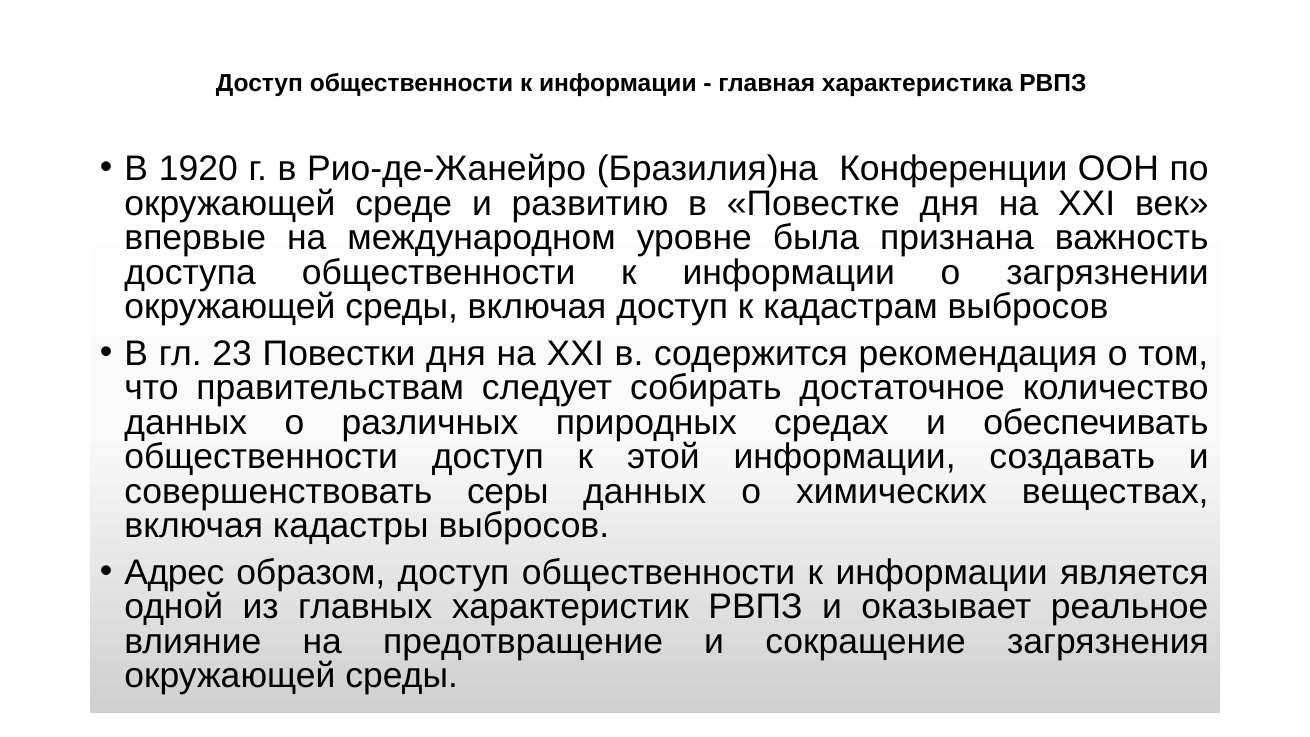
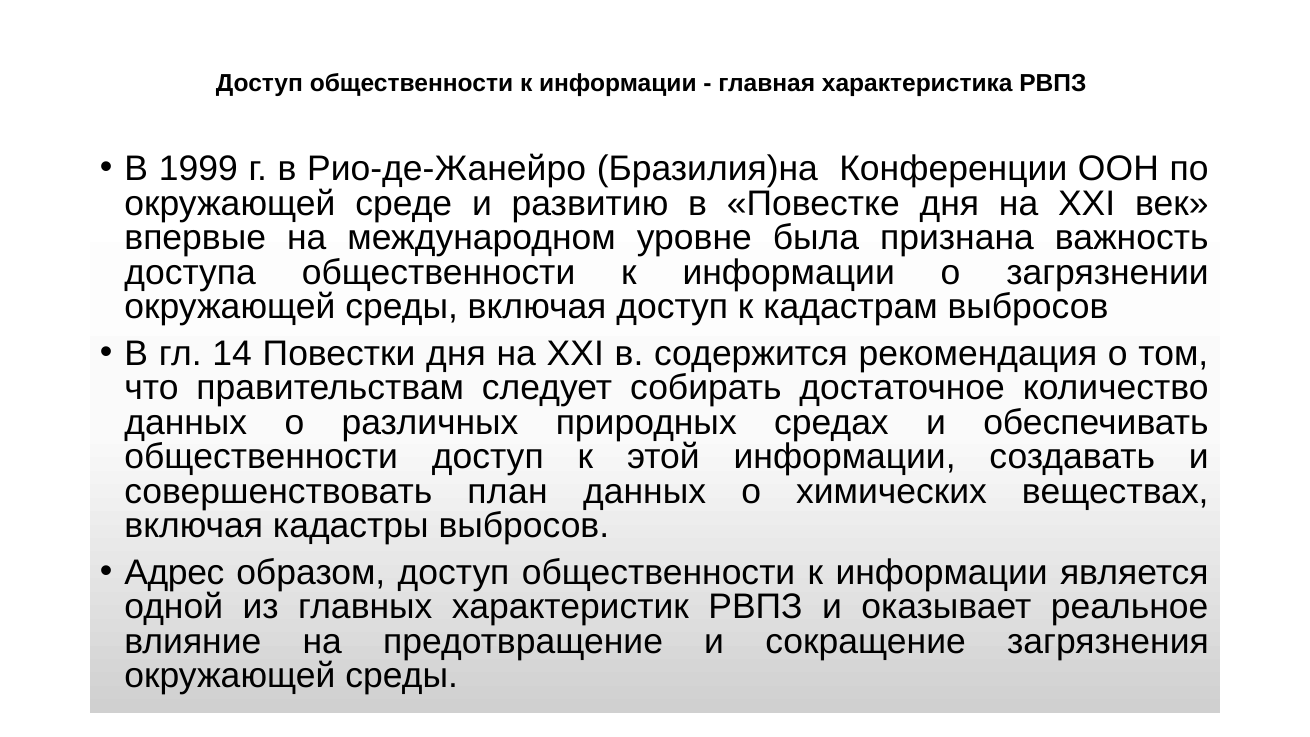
1920: 1920 -> 1999
23: 23 -> 14
серы: серы -> план
